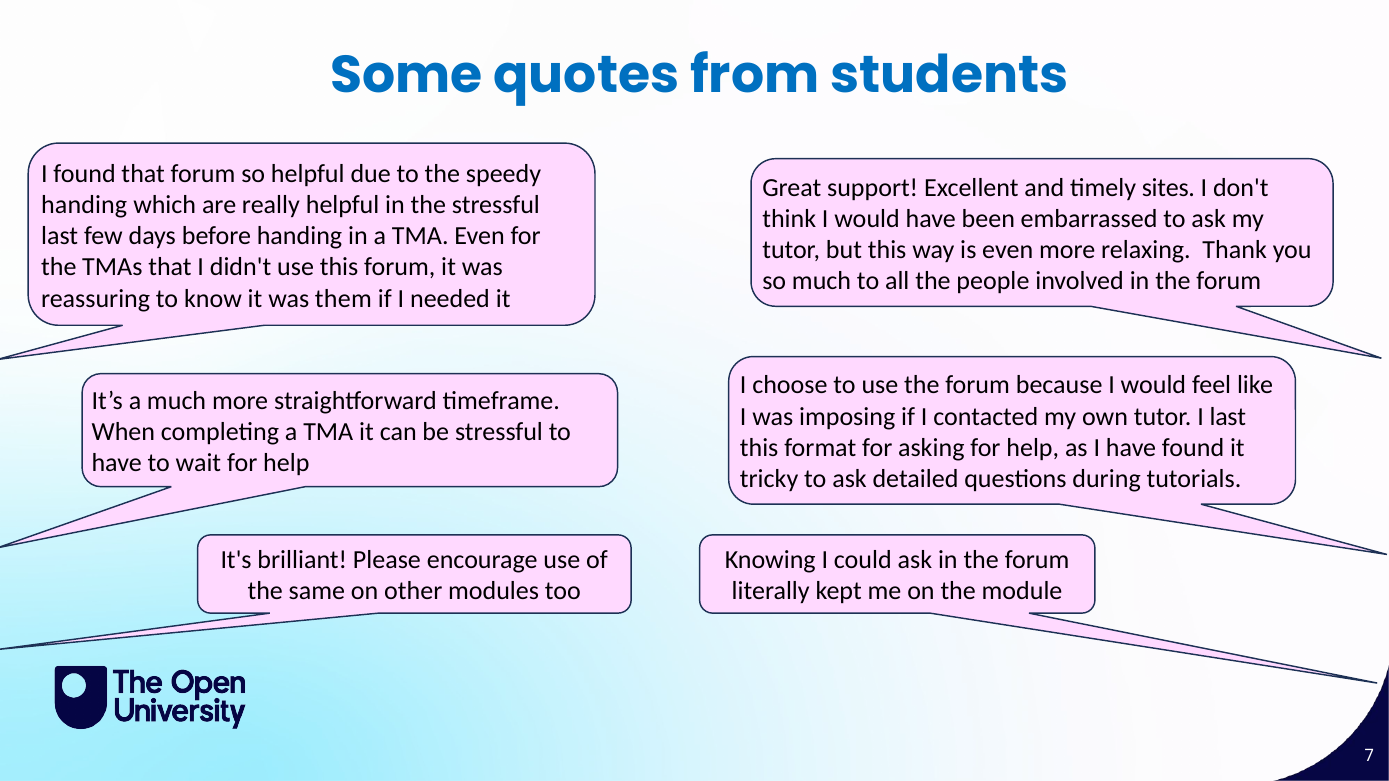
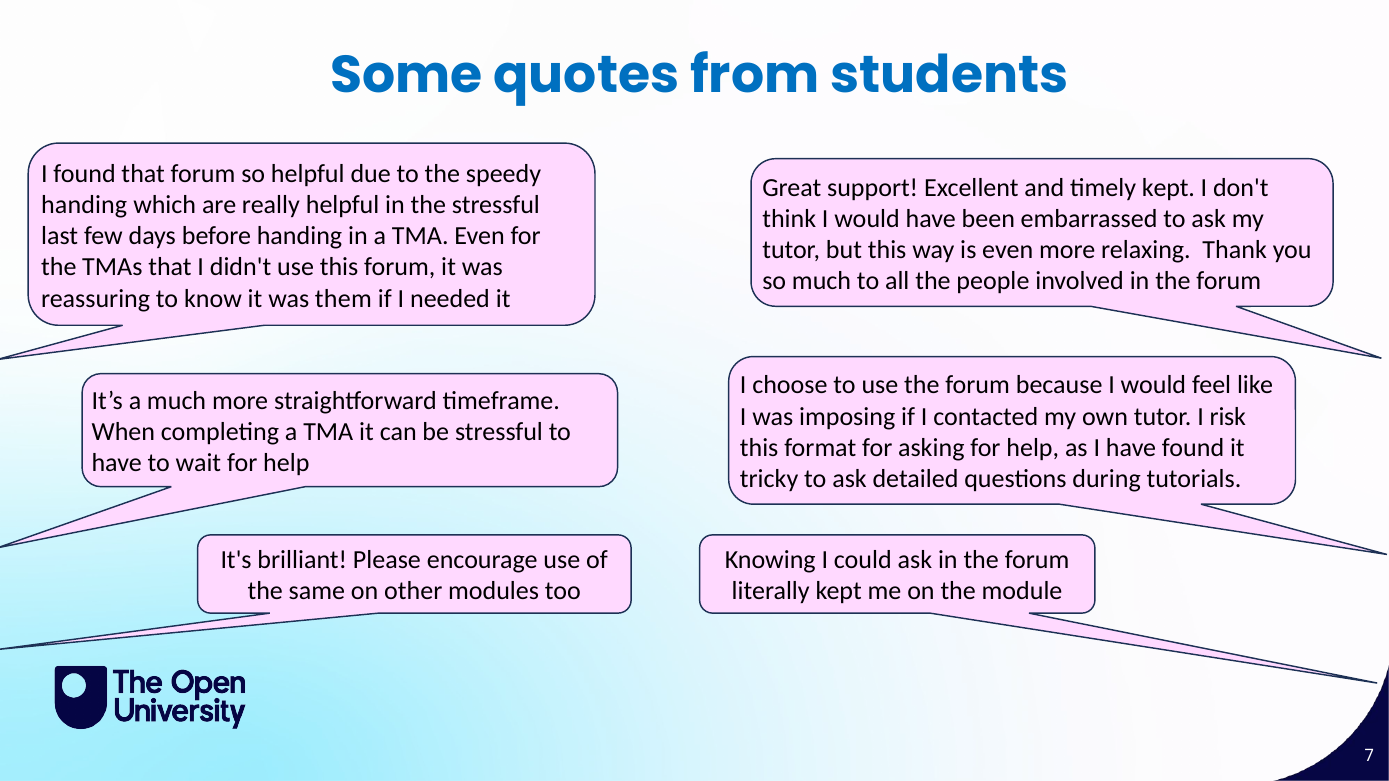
timely sites: sites -> kept
I last: last -> risk
